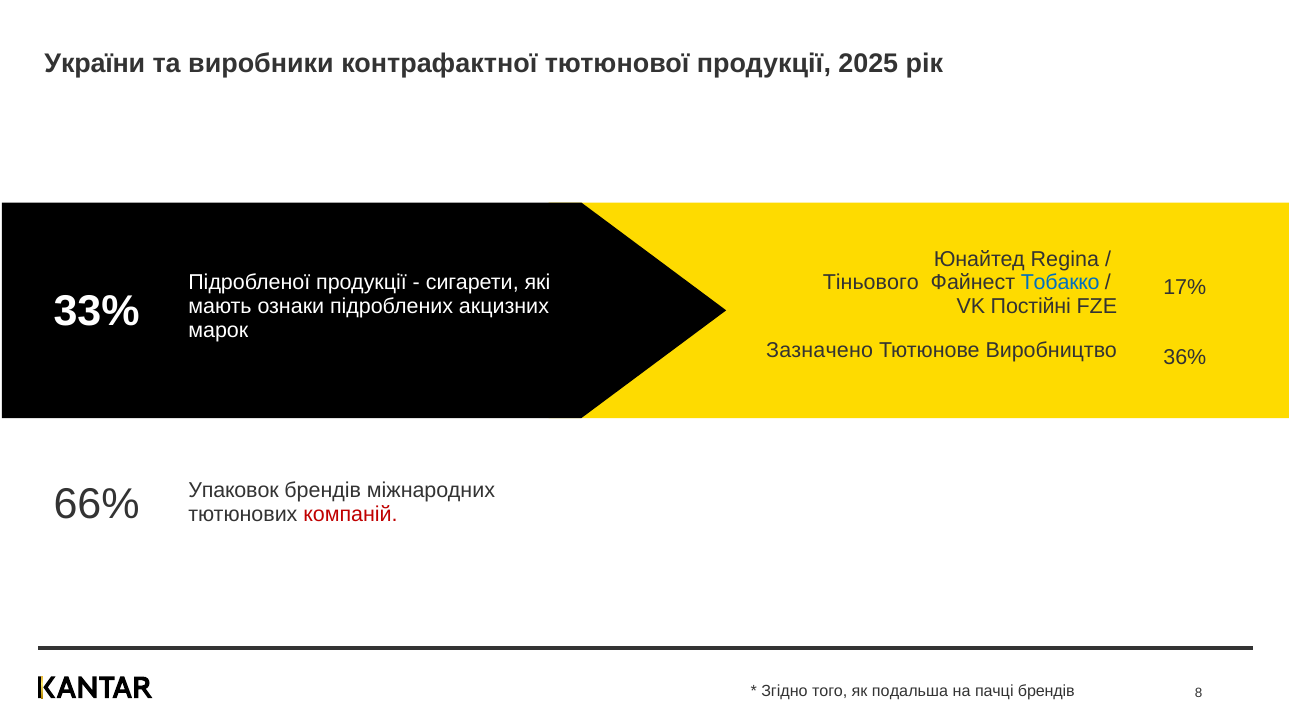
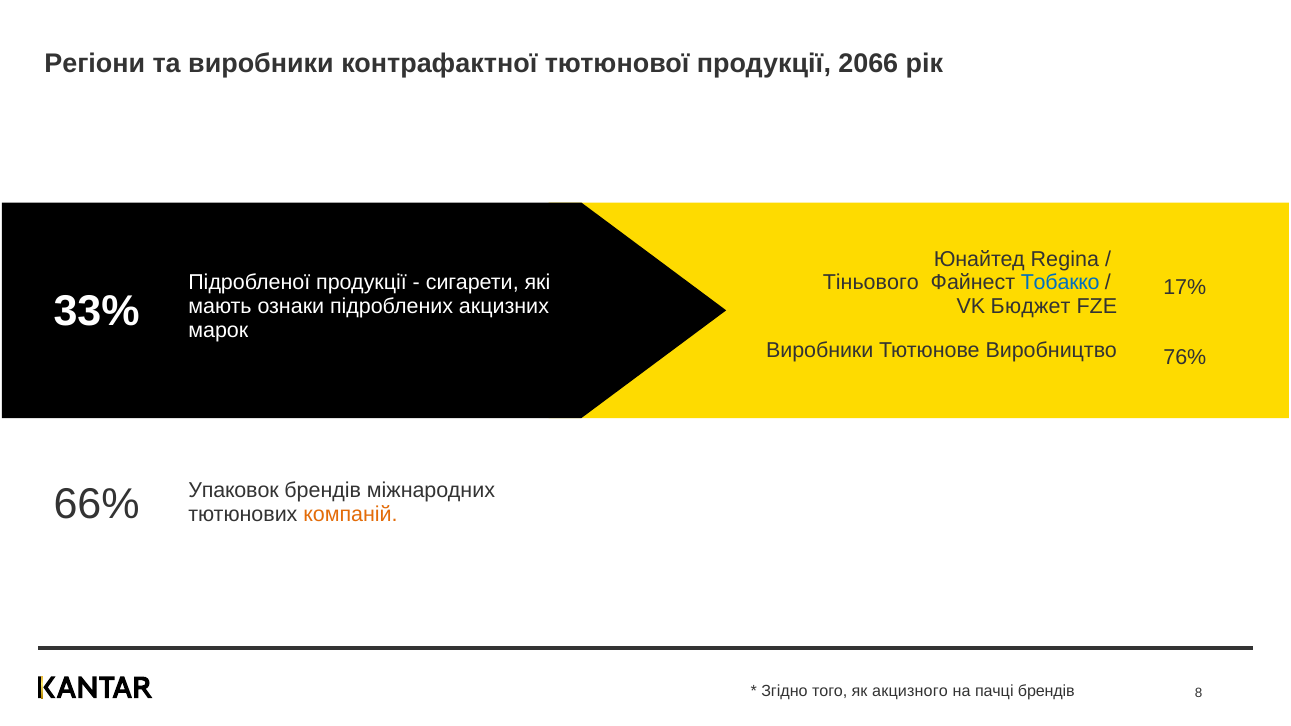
України: України -> Регіони
2025: 2025 -> 2066
Постійні: Постійні -> Бюджет
Зазначено at (820, 350): Зазначено -> Виробники
36%: 36% -> 76%
компаній colour: red -> orange
подальша: подальша -> акцизного
